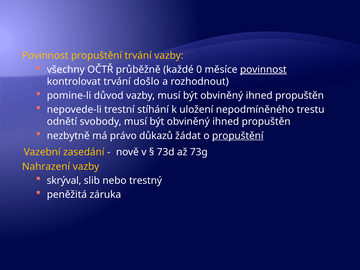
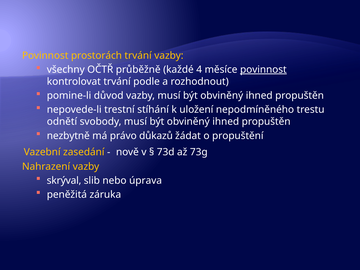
Povinnost propuštění: propuštění -> prostorách
0: 0 -> 4
došlo: došlo -> podle
propuštění at (238, 136) underline: present -> none
trestný: trestný -> úprava
